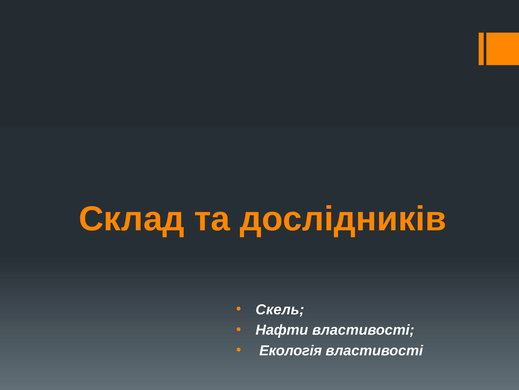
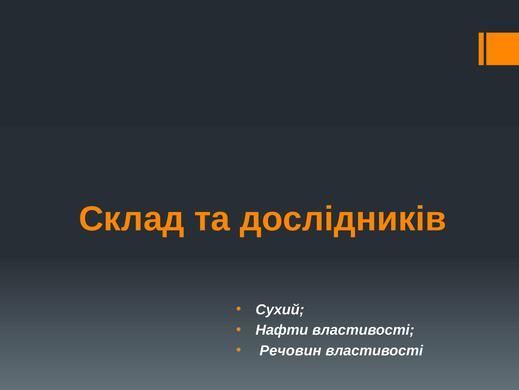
Скель: Скель -> Сухий
Екологія: Екологія -> Речовин
